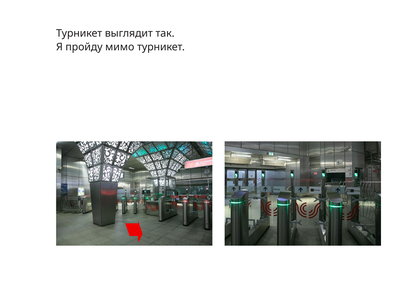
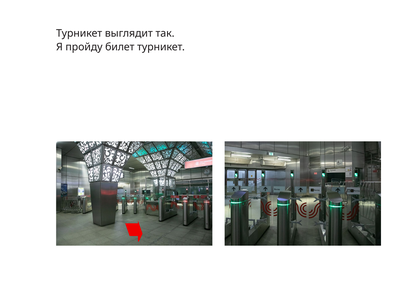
мимо: мимо -> билет
